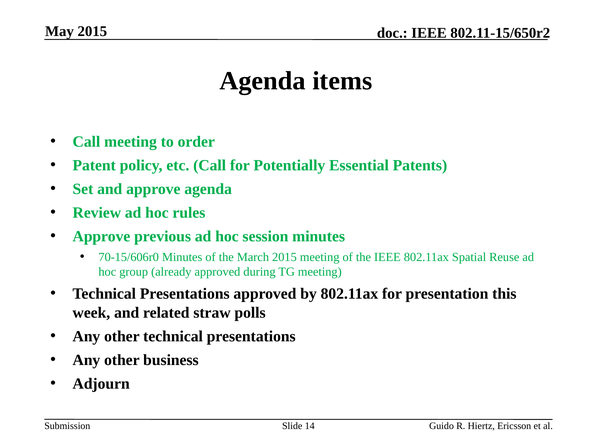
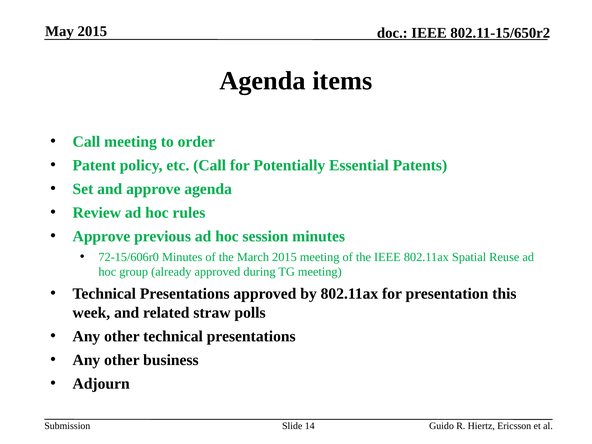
70-15/606r0: 70-15/606r0 -> 72-15/606r0
